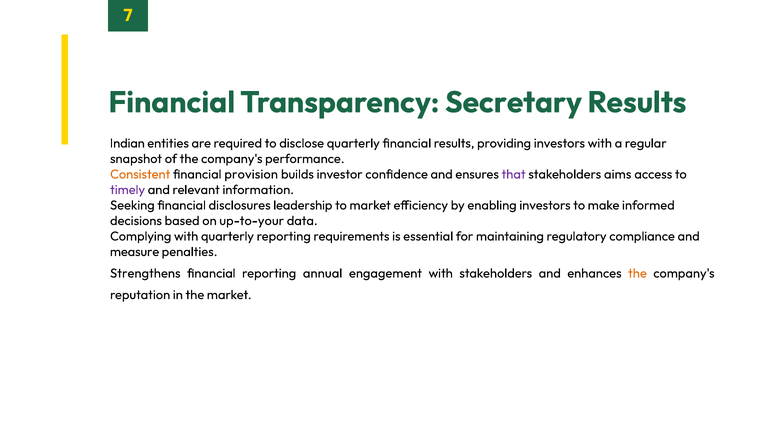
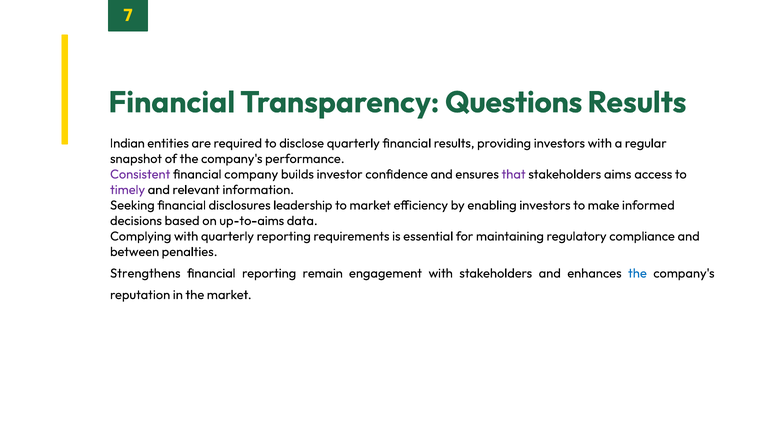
Secretary: Secretary -> Questions
Consistent colour: orange -> purple
provision: provision -> company
up-to-your: up-to-your -> up-to-aims
measure: measure -> between
annual: annual -> remain
the at (637, 274) colour: orange -> blue
